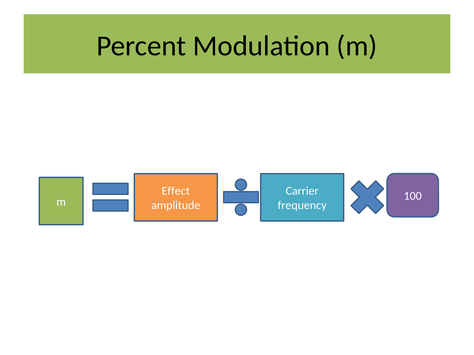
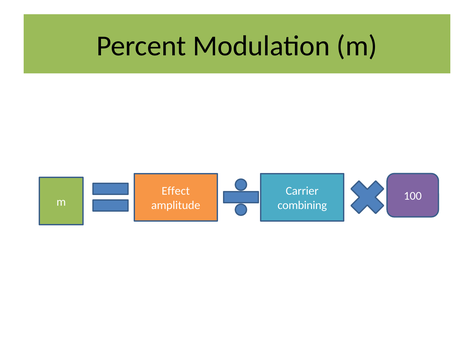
frequency: frequency -> combining
